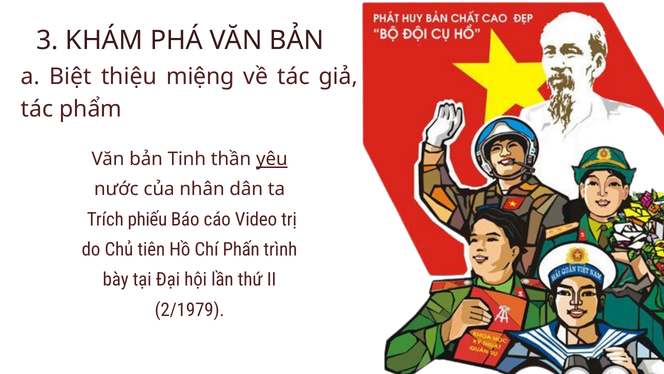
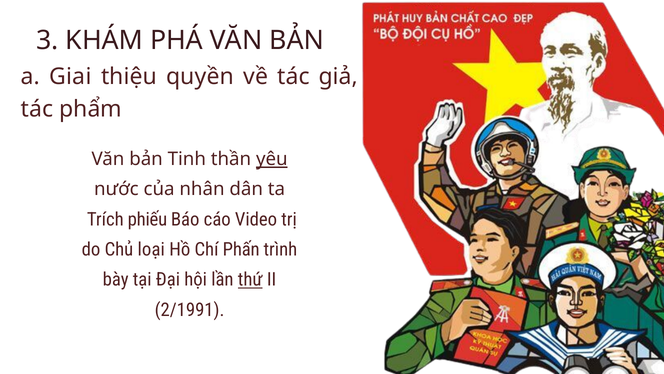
Biệt: Biệt -> Giai
miệng: miệng -> quyền
tiên: tiên -> loại
thứ underline: none -> present
2/1979: 2/1979 -> 2/1991
